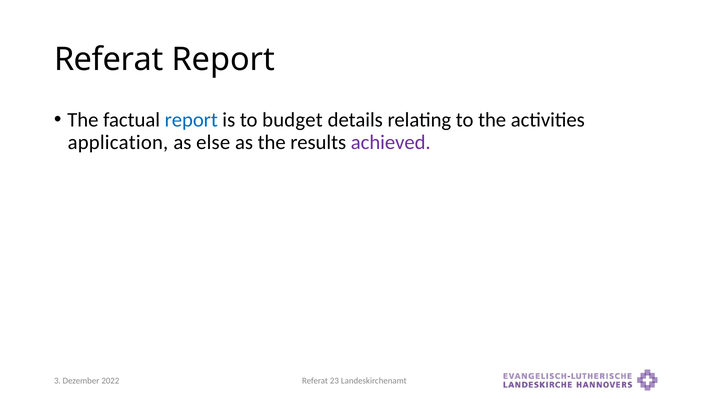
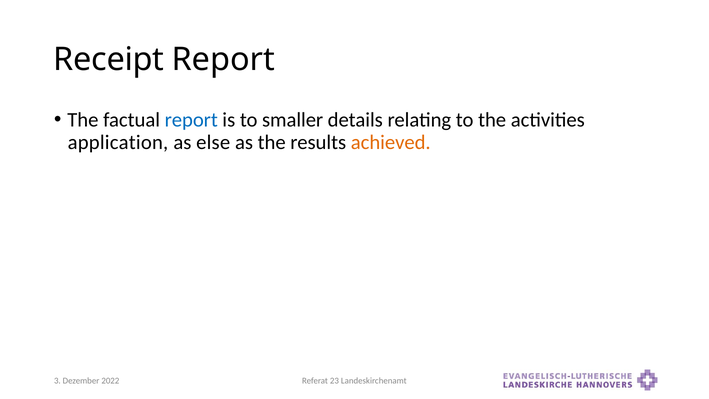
Referat at (109, 60): Referat -> Receipt
budget: budget -> smaller
achieved colour: purple -> orange
